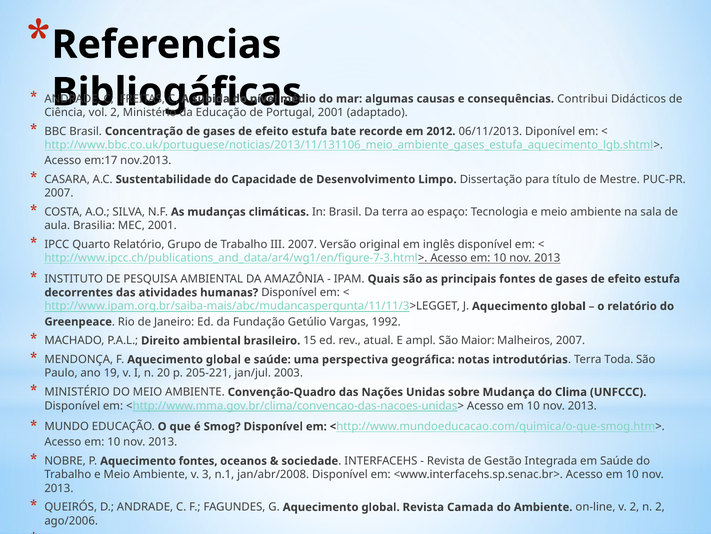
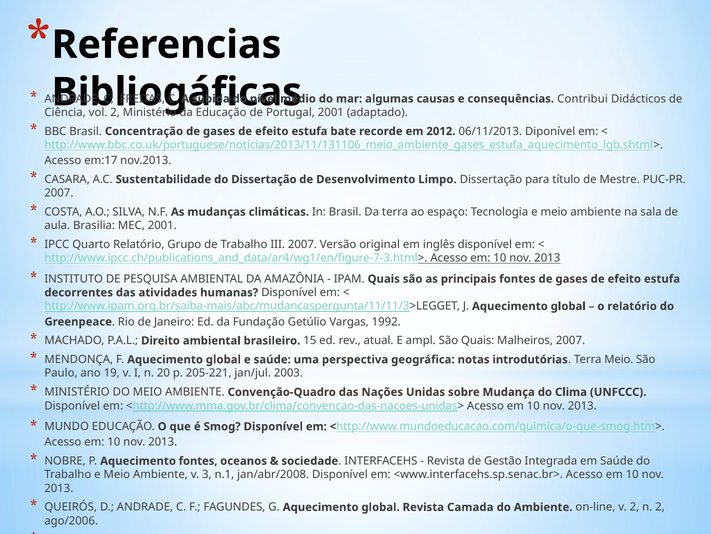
do Capacidade: Capacidade -> Dissertação
São Maior: Maior -> Quais
Terra Toda: Toda -> Meio
